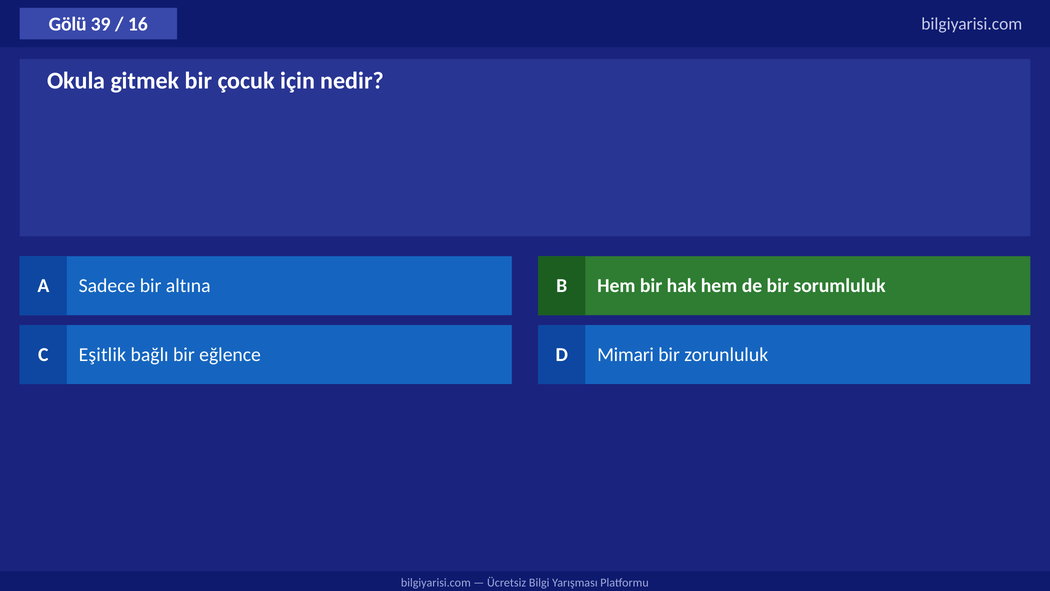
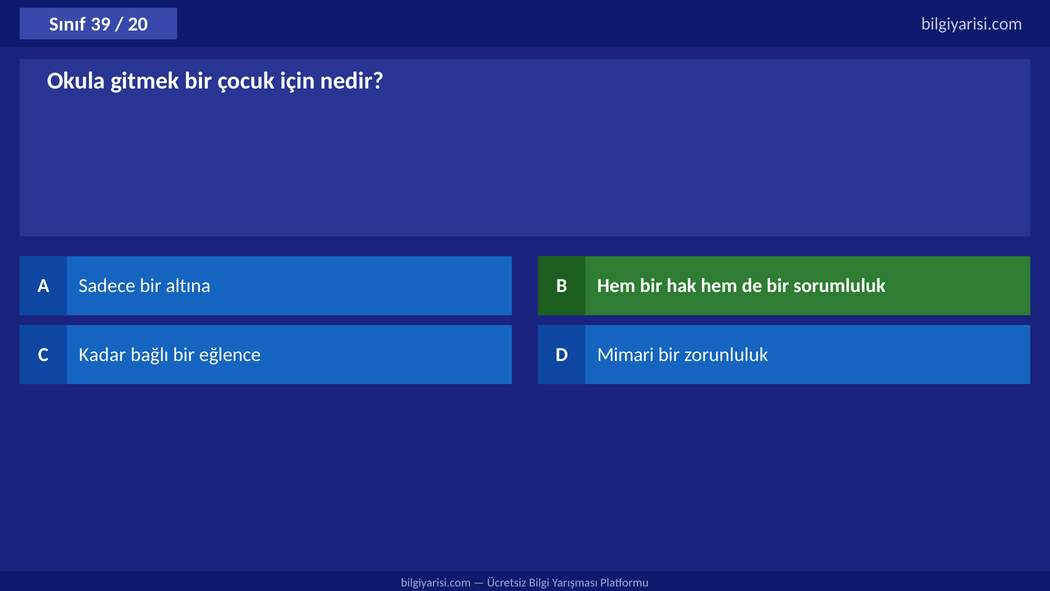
Gölü: Gölü -> Sınıf
16: 16 -> 20
Eşitlik: Eşitlik -> Kadar
